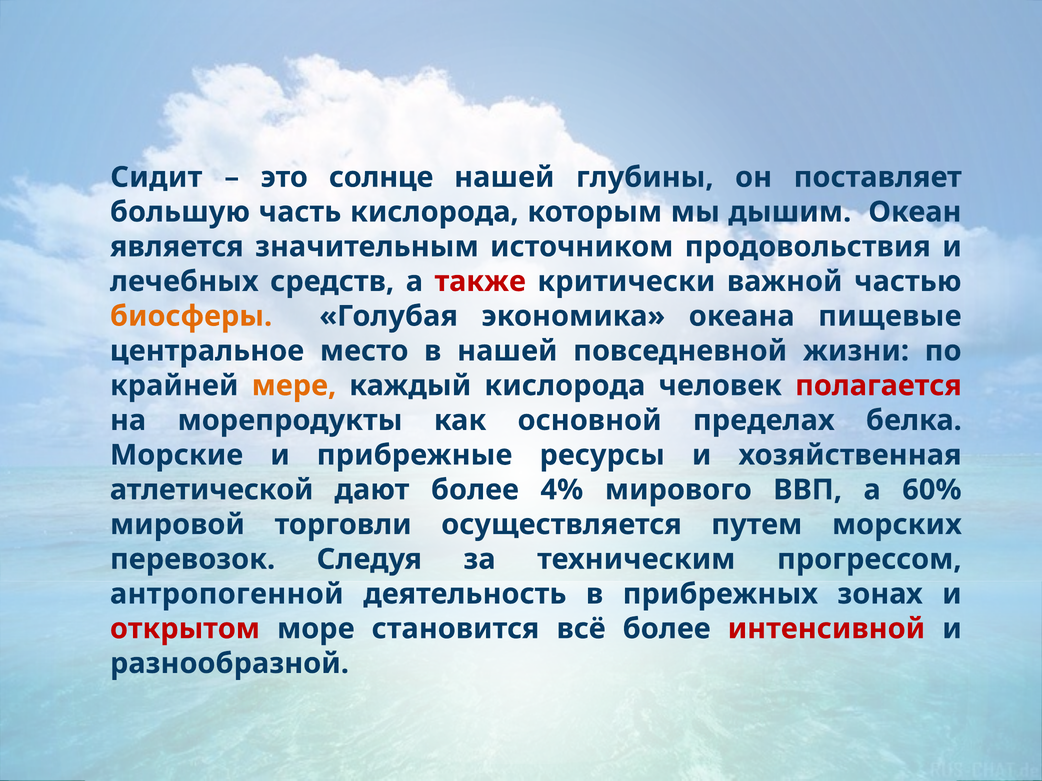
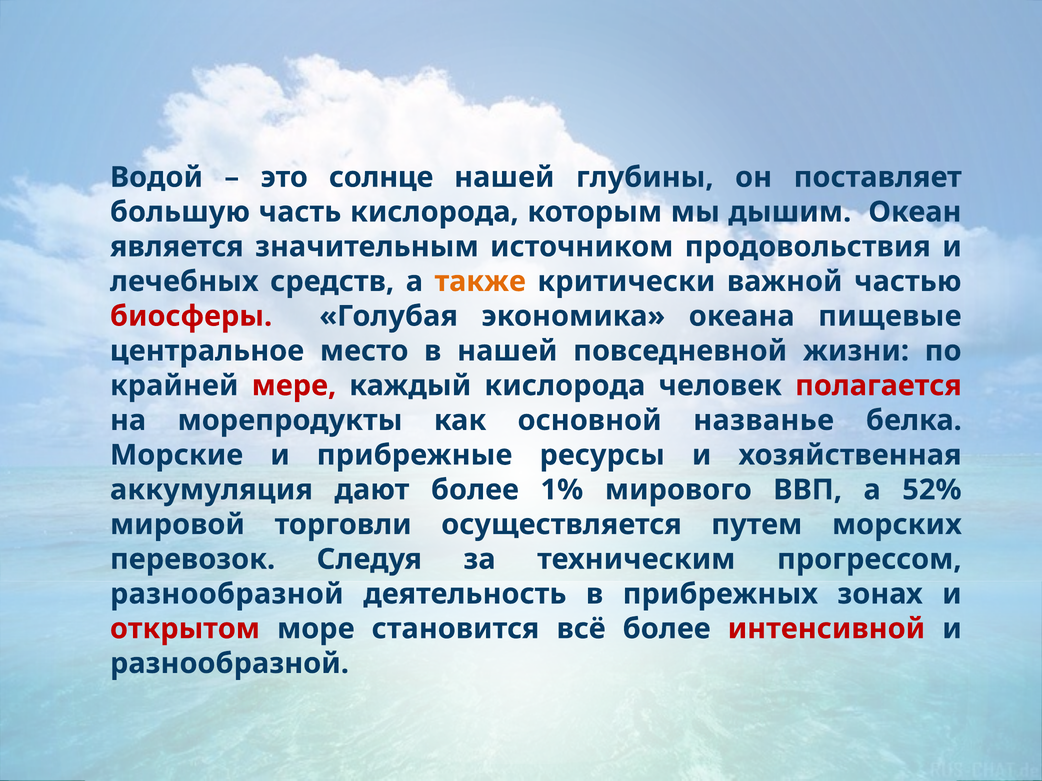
Сидит: Сидит -> Водой
также colour: red -> orange
биосферы colour: orange -> red
мере colour: orange -> red
пределах: пределах -> названье
атлетической: атлетической -> аккумуляция
4%: 4% -> 1%
60%: 60% -> 52%
антропогенной at (227, 594): антропогенной -> разнообразной
